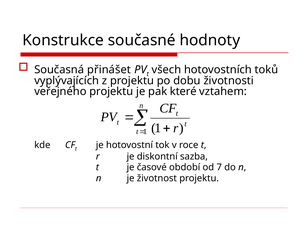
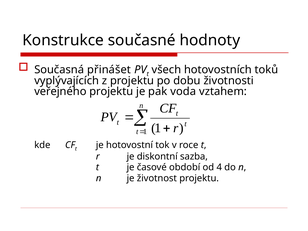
které: které -> voda
7: 7 -> 4
